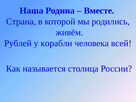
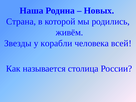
Вместе: Вместе -> Новых
Рублей: Рублей -> Звезды
